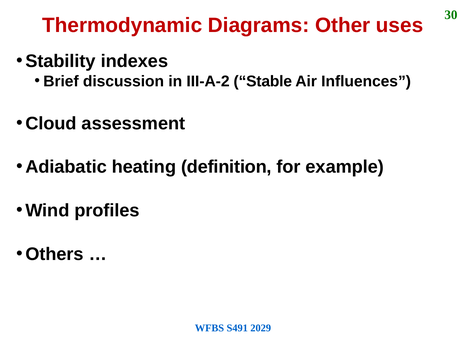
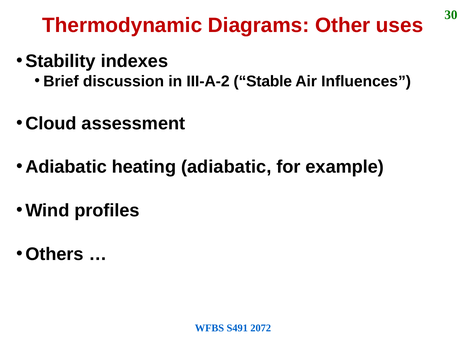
heating definition: definition -> adiabatic
2029: 2029 -> 2072
